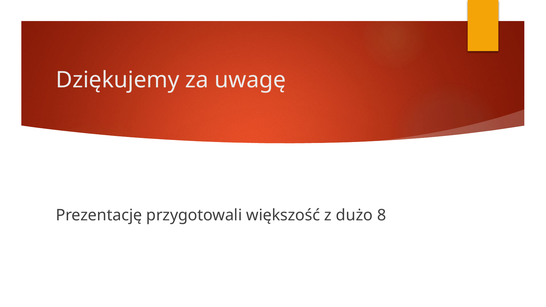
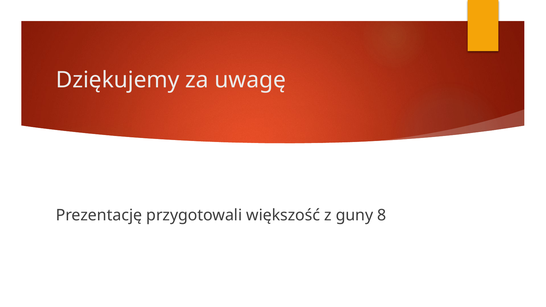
dużo: dużo -> guny
